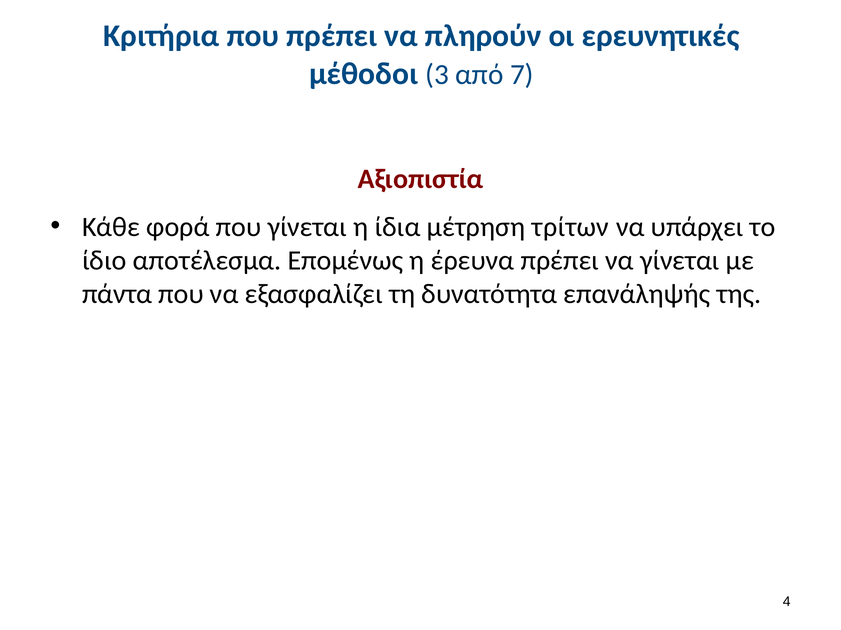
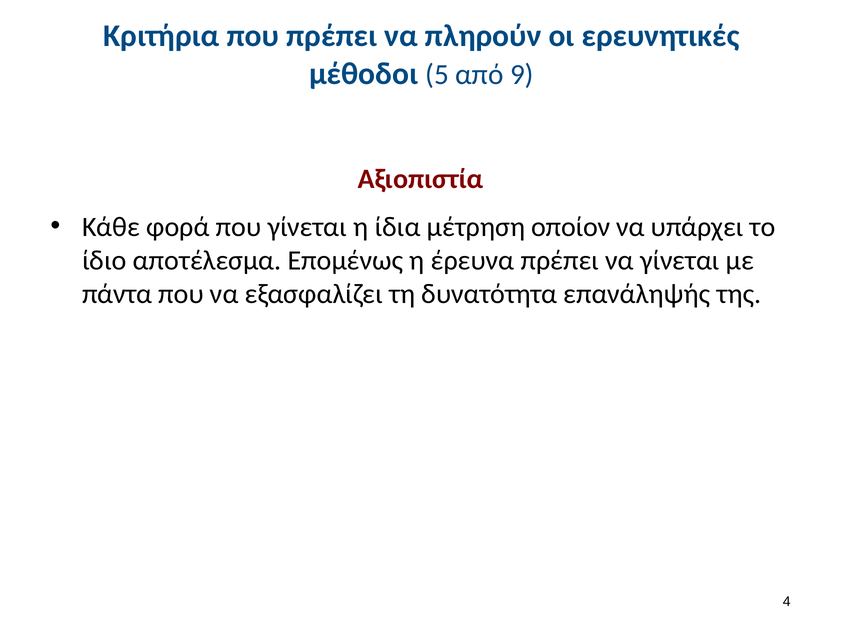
3: 3 -> 5
7: 7 -> 9
τρίτων: τρίτων -> οποίον
